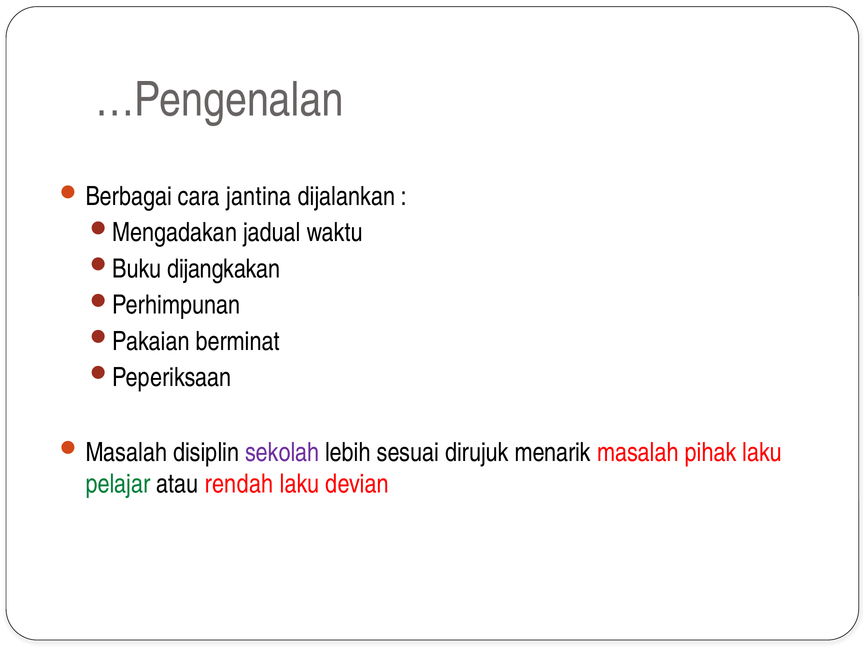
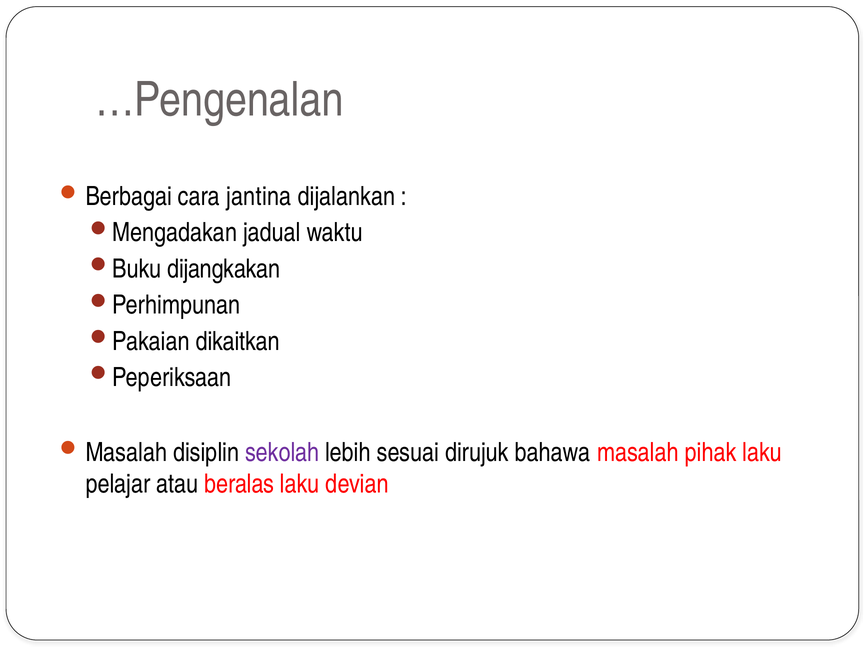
berminat: berminat -> dikaitkan
menarik: menarik -> bahawa
pelajar colour: green -> black
rendah: rendah -> beralas
